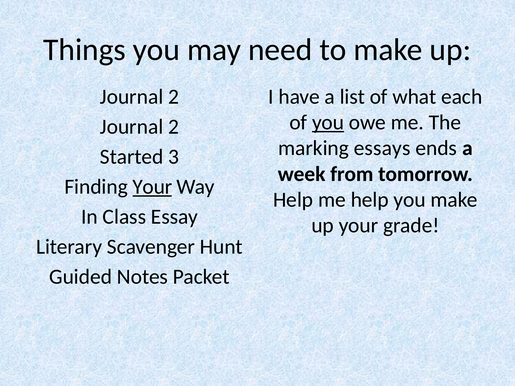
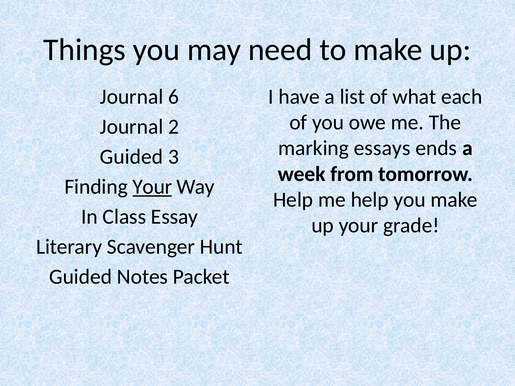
2 at (174, 97): 2 -> 6
you at (328, 123) underline: present -> none
Started at (132, 157): Started -> Guided
